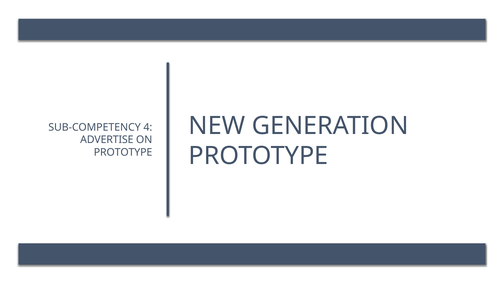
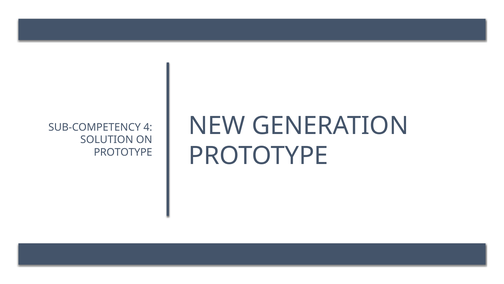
ADVERTISE: ADVERTISE -> SOLUTION
